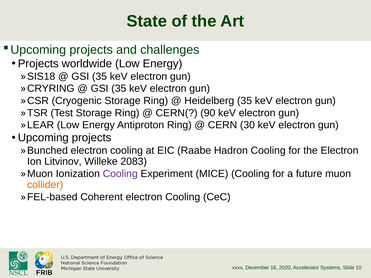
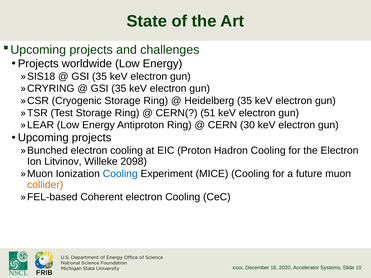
90: 90 -> 51
Raabe: Raabe -> Proton
2083: 2083 -> 2098
Cooling at (120, 174) colour: purple -> blue
